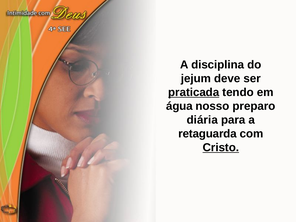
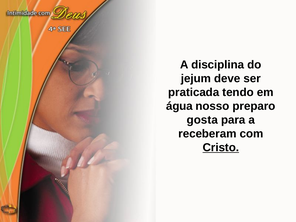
praticada underline: present -> none
diária: diária -> gosta
retaguarda: retaguarda -> receberam
